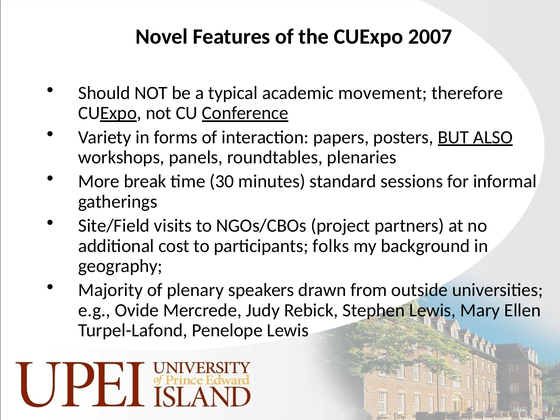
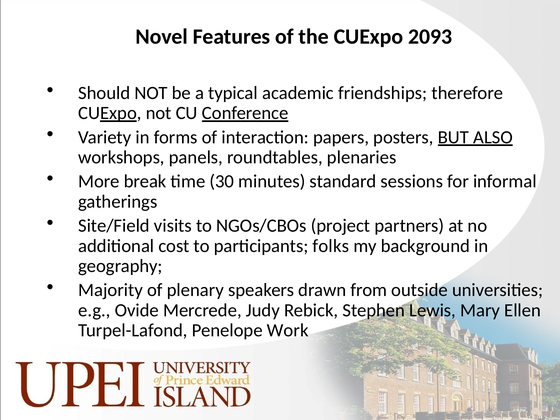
2007: 2007 -> 2093
movement: movement -> friendships
Penelope Lewis: Lewis -> Work
